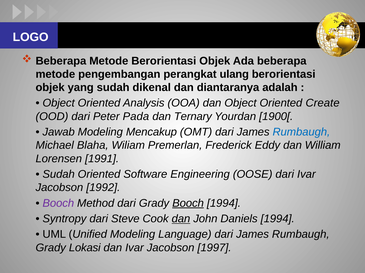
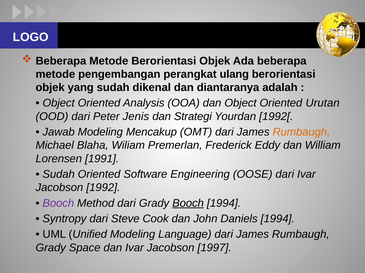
Create: Create -> Urutan
Pada: Pada -> Jenis
Ternary: Ternary -> Strategi
1900[: 1900[ -> 1992[
Rumbaugh at (301, 132) colour: blue -> orange
dan at (181, 219) underline: present -> none
Lokasi: Lokasi -> Space
